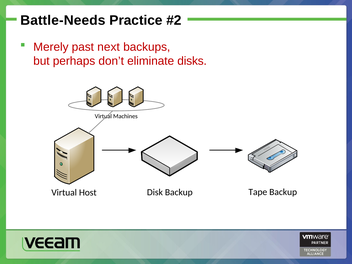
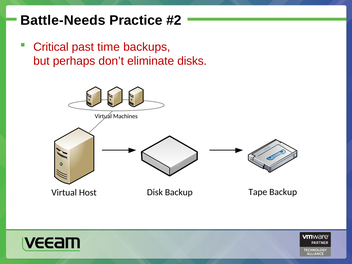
Merely: Merely -> Critical
next: next -> time
